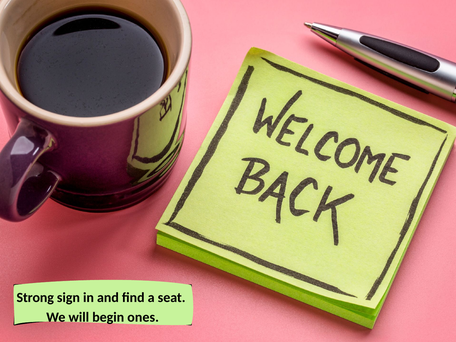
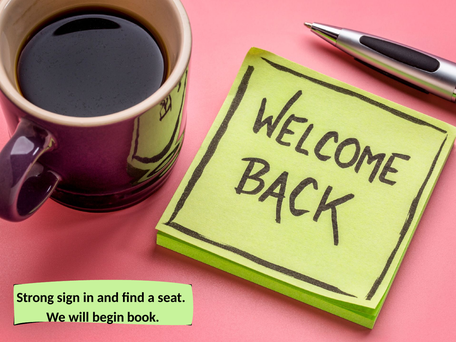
ones: ones -> book
